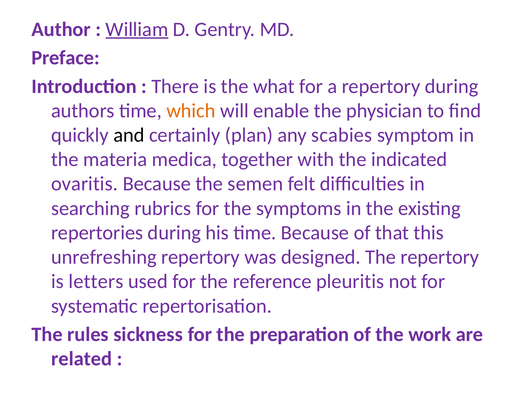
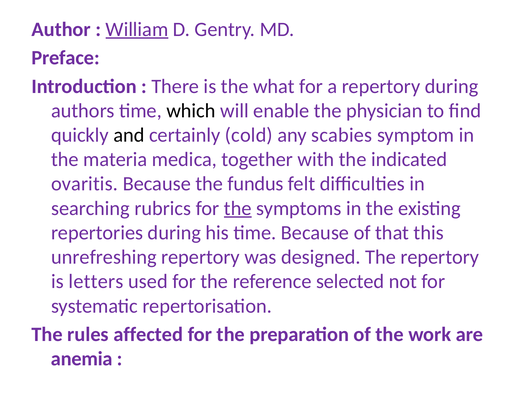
which colour: orange -> black
plan: plan -> cold
semen: semen -> fundus
the at (238, 208) underline: none -> present
pleuritis: pleuritis -> selected
sickness: sickness -> affected
related: related -> anemia
